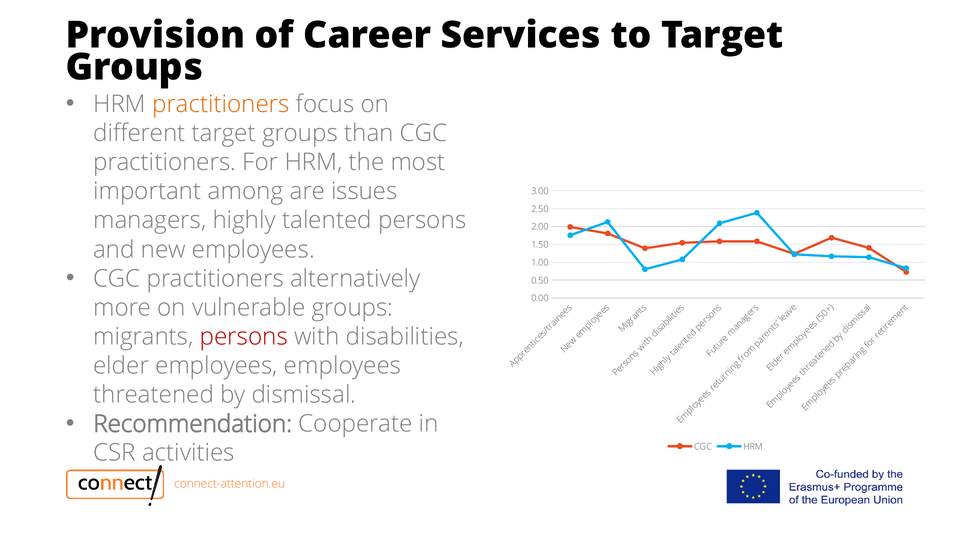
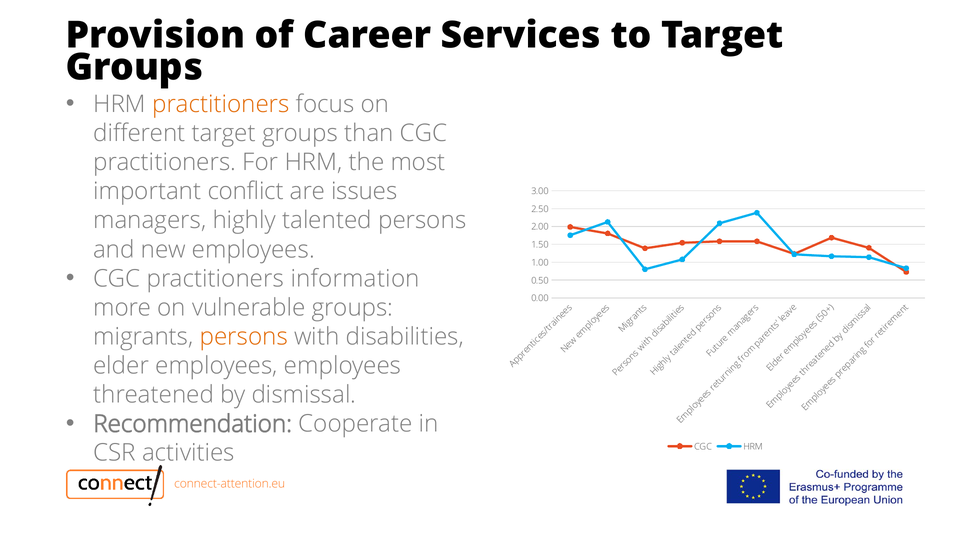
among: among -> conflict
alternatively: alternatively -> information
persons at (244, 337) colour: red -> orange
